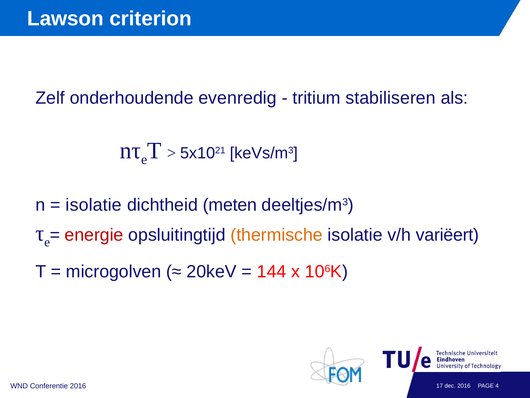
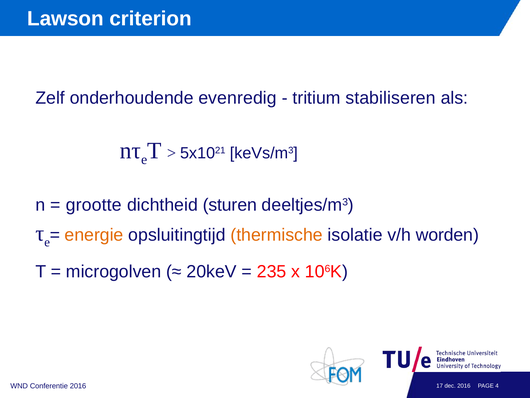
isolatie at (94, 205): isolatie -> grootte
meten: meten -> sturen
energie colour: red -> orange
variëert: variëert -> worden
144: 144 -> 235
